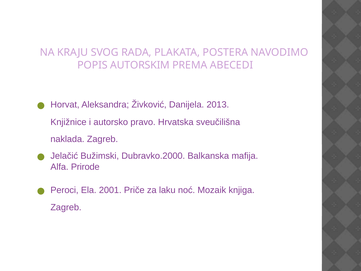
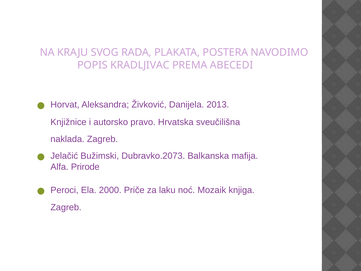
AUTORSKIM: AUTORSKIM -> KRADLJIVAC
Dubravko.2000: Dubravko.2000 -> Dubravko.2073
2001: 2001 -> 2000
